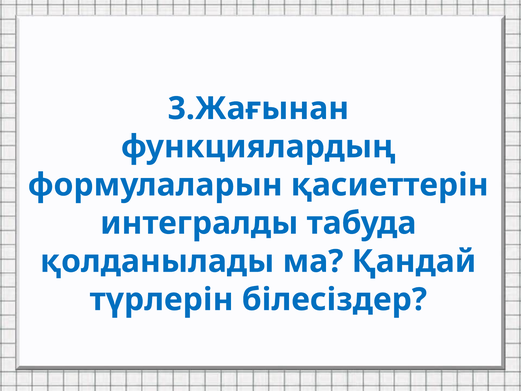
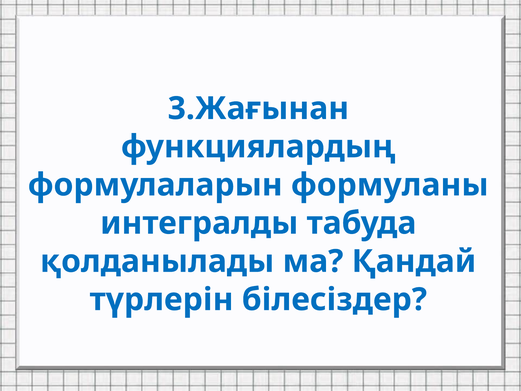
қасиеттерін: қасиеттерін -> формуланы
